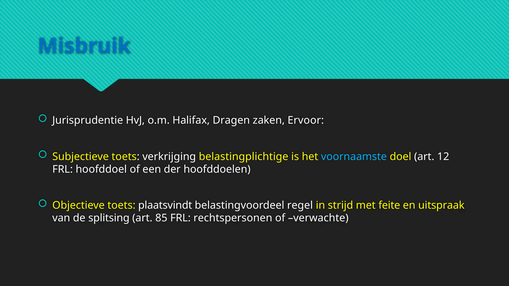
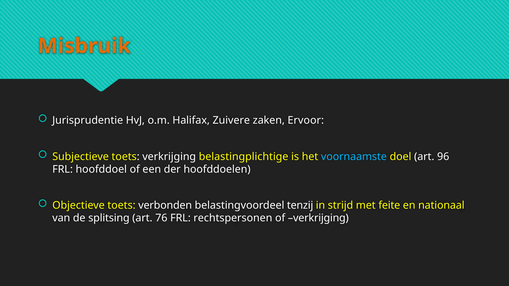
Misbruik colour: blue -> orange
Dragen: Dragen -> Zuivere
12: 12 -> 96
plaatsvindt: plaatsvindt -> verbonden
regel: regel -> tenzij
uitspraak: uitspraak -> nationaal
85: 85 -> 76
of verwachte: verwachte -> verkrijging
